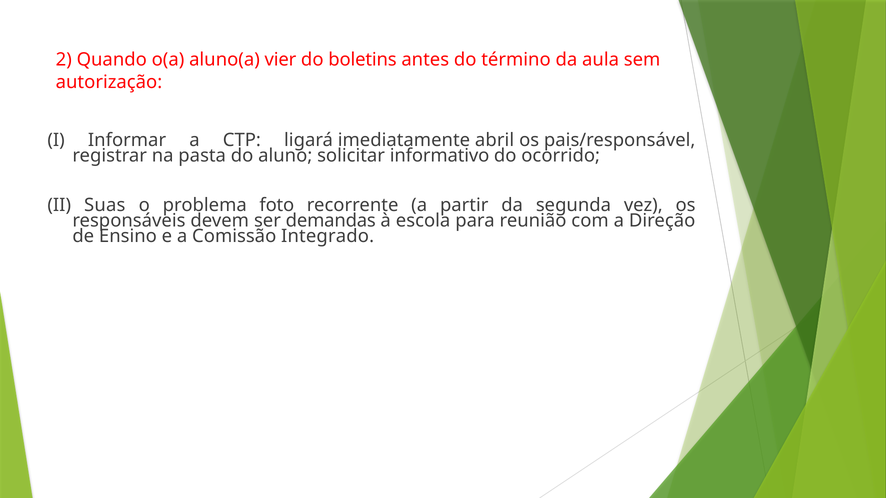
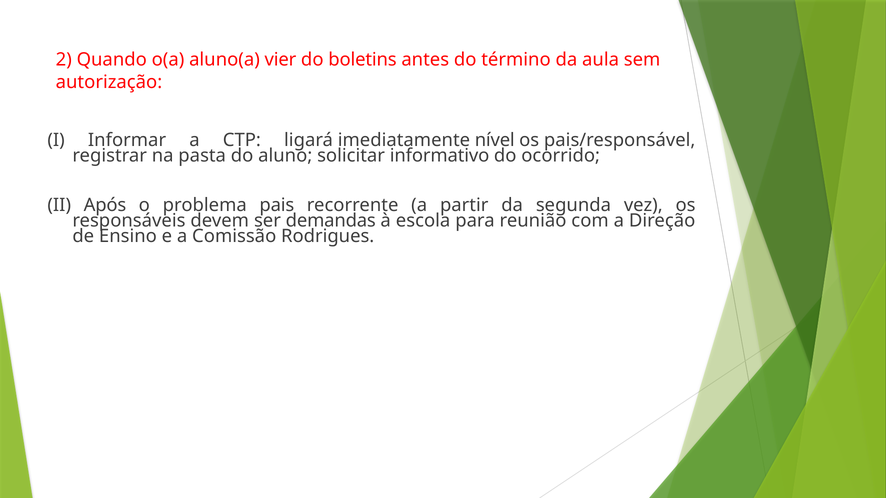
abril: abril -> nível
Suas: Suas -> Após
foto: foto -> pais
Integrado: Integrado -> Rodrigues
